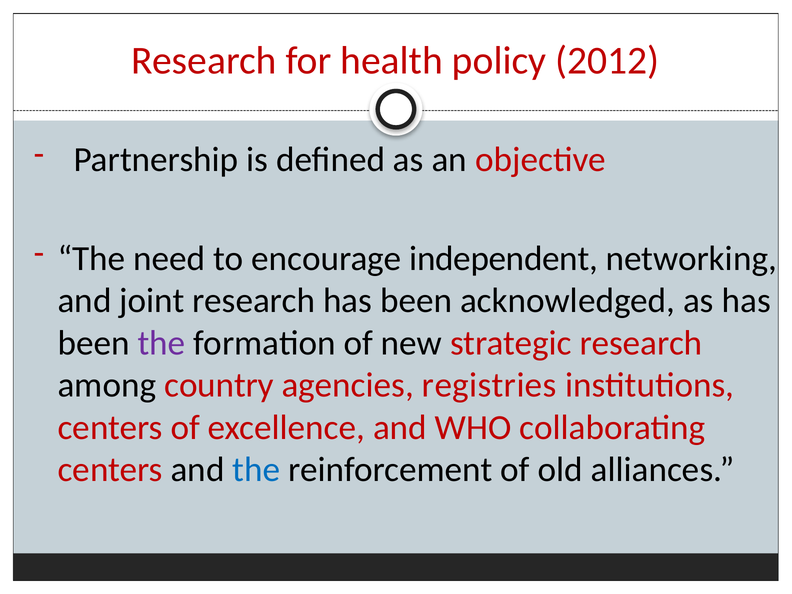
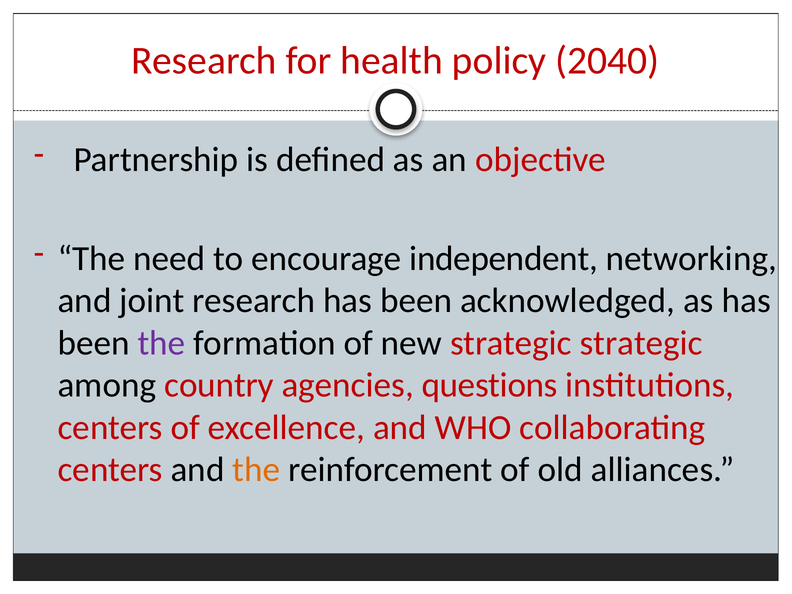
2012: 2012 -> 2040
strategic research: research -> strategic
registries: registries -> questions
the at (256, 470) colour: blue -> orange
